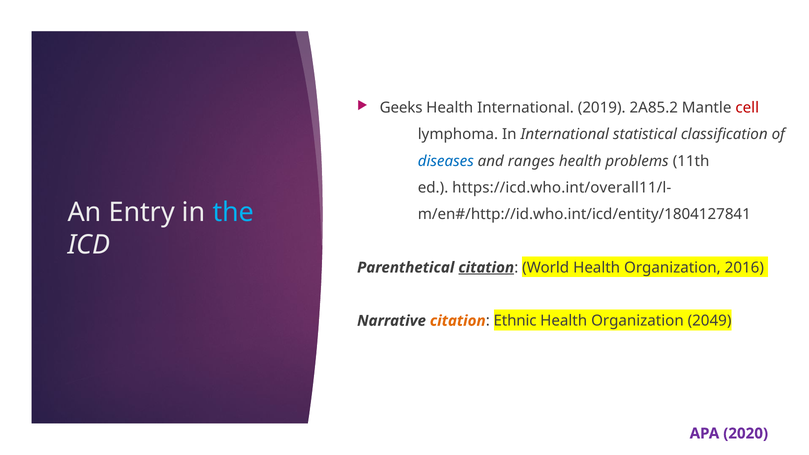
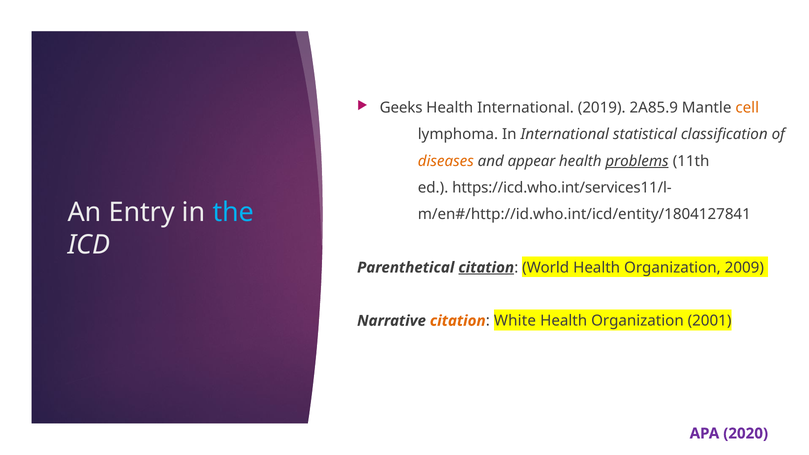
2A85.2: 2A85.2 -> 2A85.9
cell colour: red -> orange
diseases colour: blue -> orange
ranges: ranges -> appear
problems underline: none -> present
https://icd.who.int/overall11/l-: https://icd.who.int/overall11/l- -> https://icd.who.int/services11/l-
2016: 2016 -> 2009
Ethnic: Ethnic -> White
2049: 2049 -> 2001
